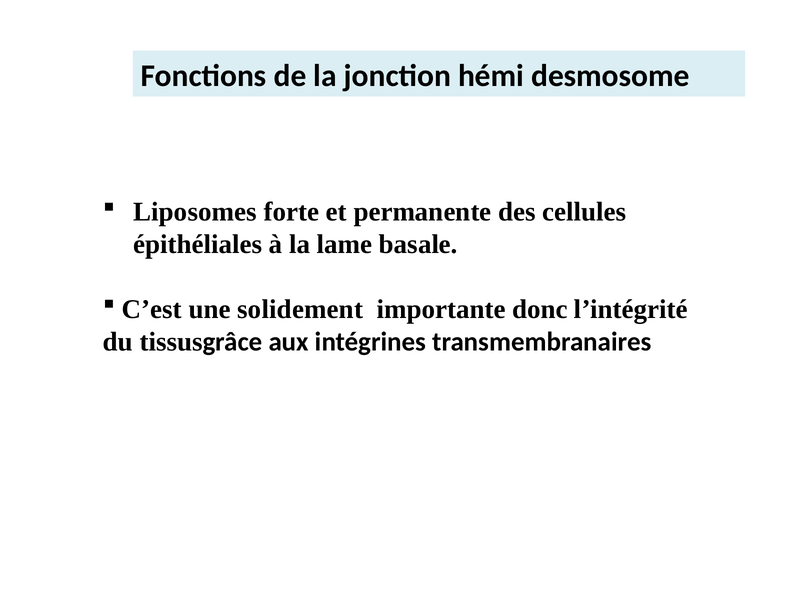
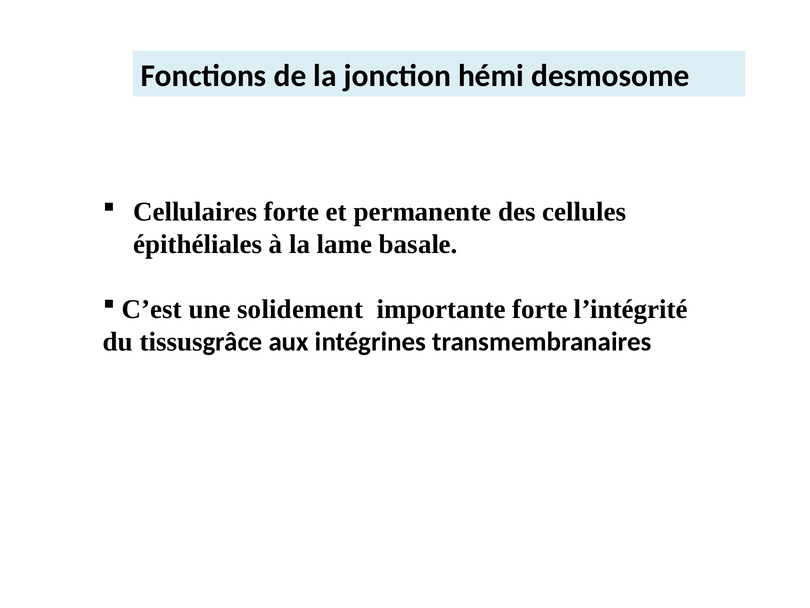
Liposomes: Liposomes -> Cellulaires
importante donc: donc -> forte
